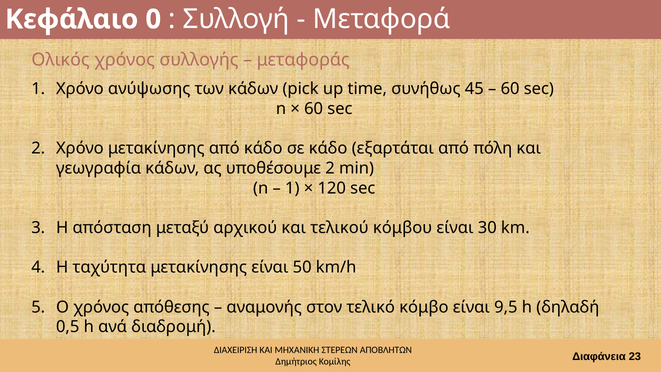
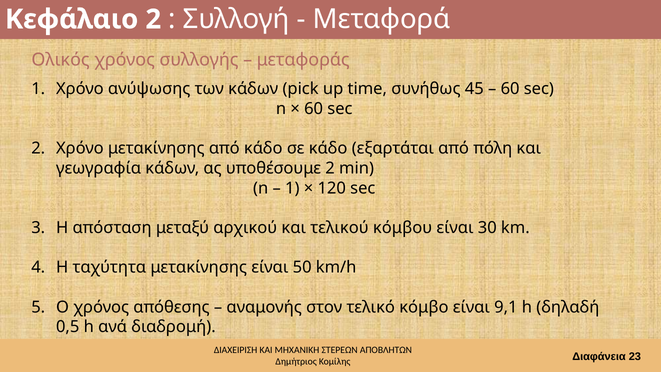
Κεφάλαιο 0: 0 -> 2
9,5: 9,5 -> 9,1
